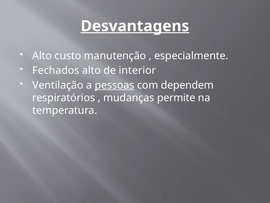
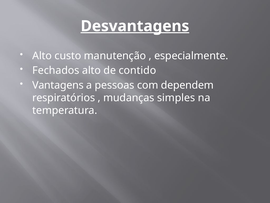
interior: interior -> contido
Ventilação: Ventilação -> Vantagens
pessoas underline: present -> none
permite: permite -> simples
